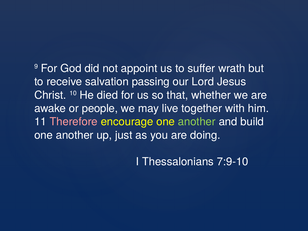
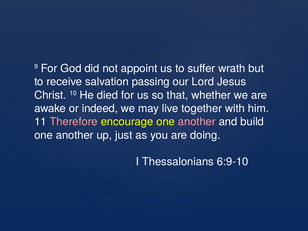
people: people -> indeed
another at (197, 122) colour: light green -> pink
7:9-10: 7:9-10 -> 6:9-10
